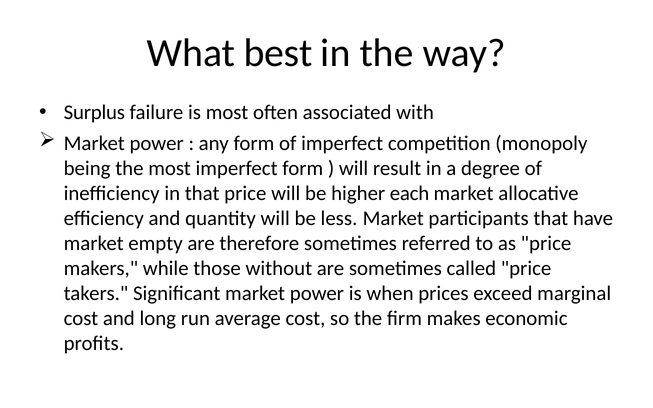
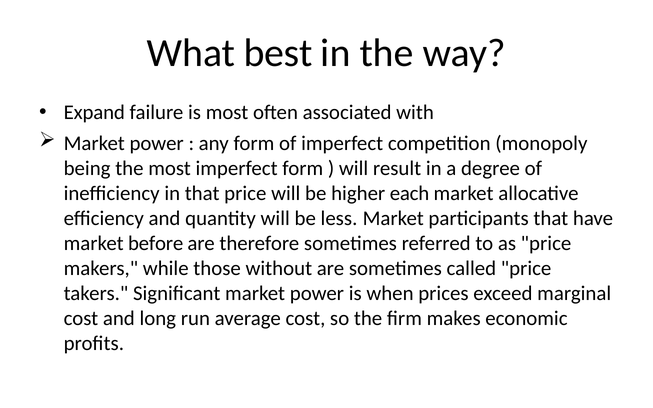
Surplus: Surplus -> Expand
empty: empty -> before
